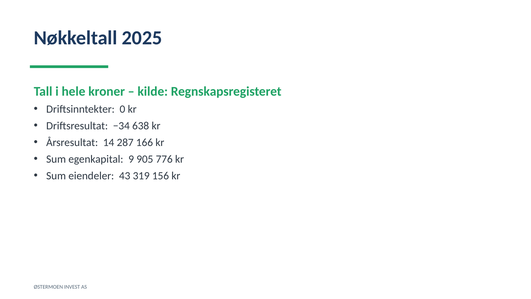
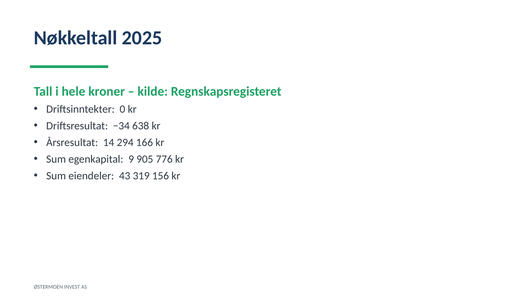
287: 287 -> 294
